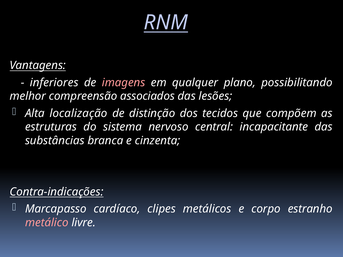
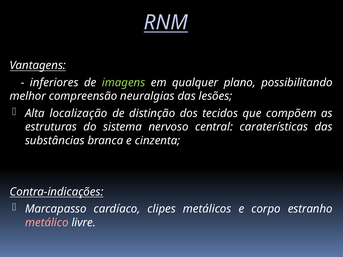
imagens colour: pink -> light green
associados: associados -> neuralgias
incapacitante: incapacitante -> caraterísticas
